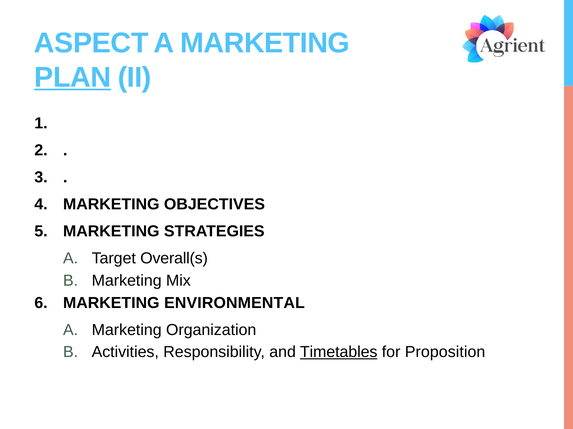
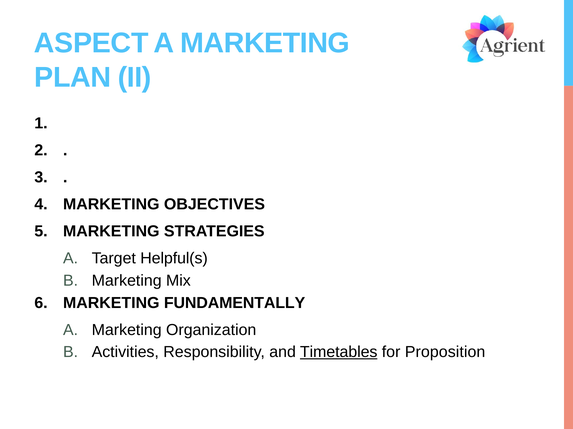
PLAN underline: present -> none
Overall(s: Overall(s -> Helpful(s
ENVIRONMENTAL: ENVIRONMENTAL -> FUNDAMENTALLY
